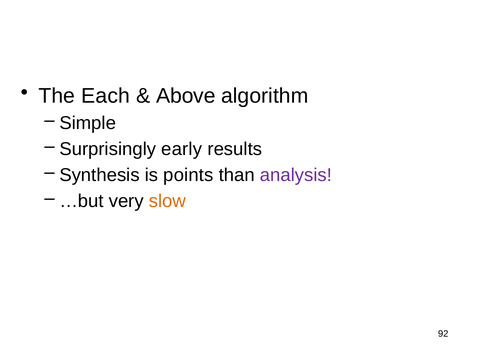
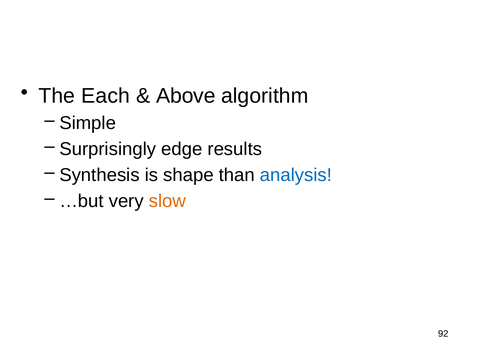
early: early -> edge
points: points -> shape
analysis colour: purple -> blue
